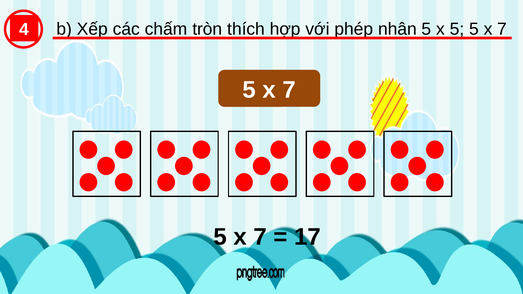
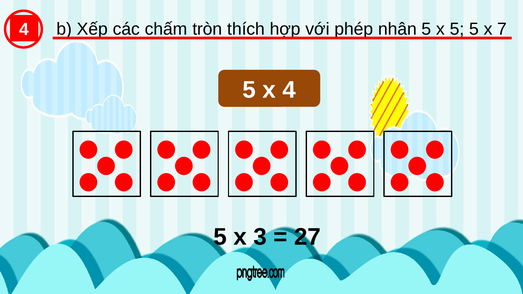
7 at (289, 90): 7 -> 4
7 at (260, 237): 7 -> 3
17: 17 -> 27
